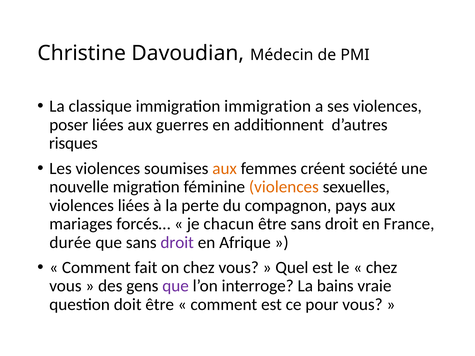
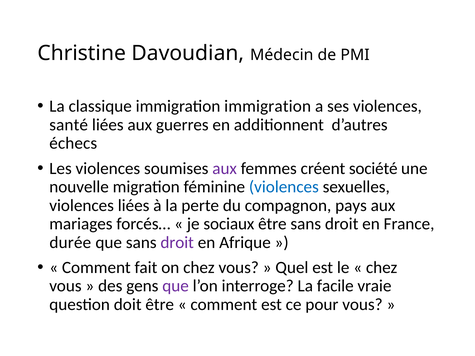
poser: poser -> santé
risques: risques -> échecs
aux at (225, 169) colour: orange -> purple
violences at (284, 187) colour: orange -> blue
chacun: chacun -> sociaux
bains: bains -> facile
